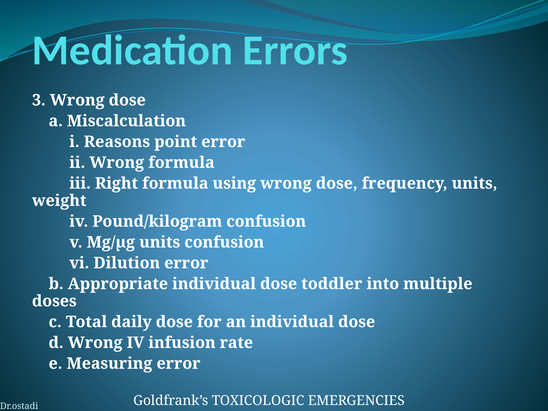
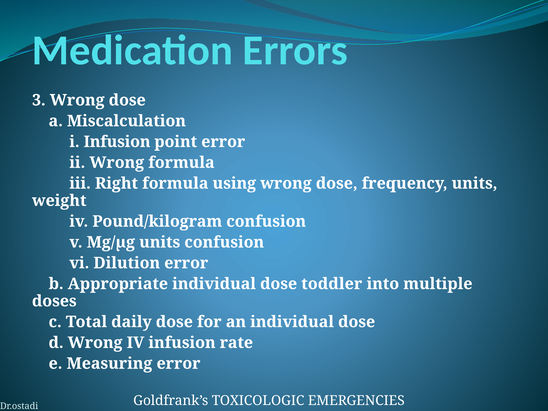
i Reasons: Reasons -> Infusion
